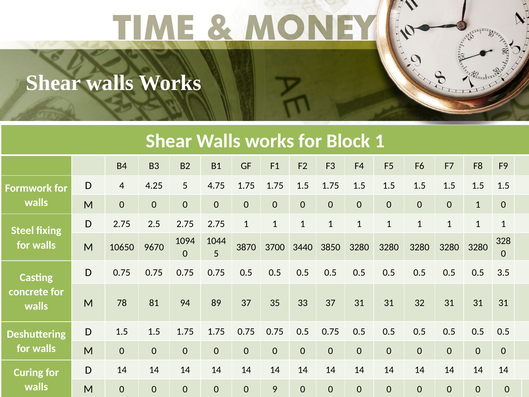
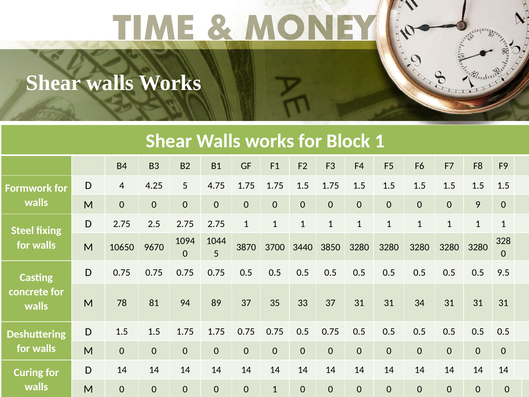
0 1: 1 -> 9
3.5: 3.5 -> 9.5
32: 32 -> 34
0 9: 9 -> 1
